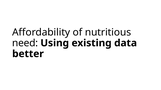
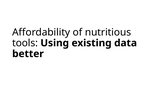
need: need -> tools
